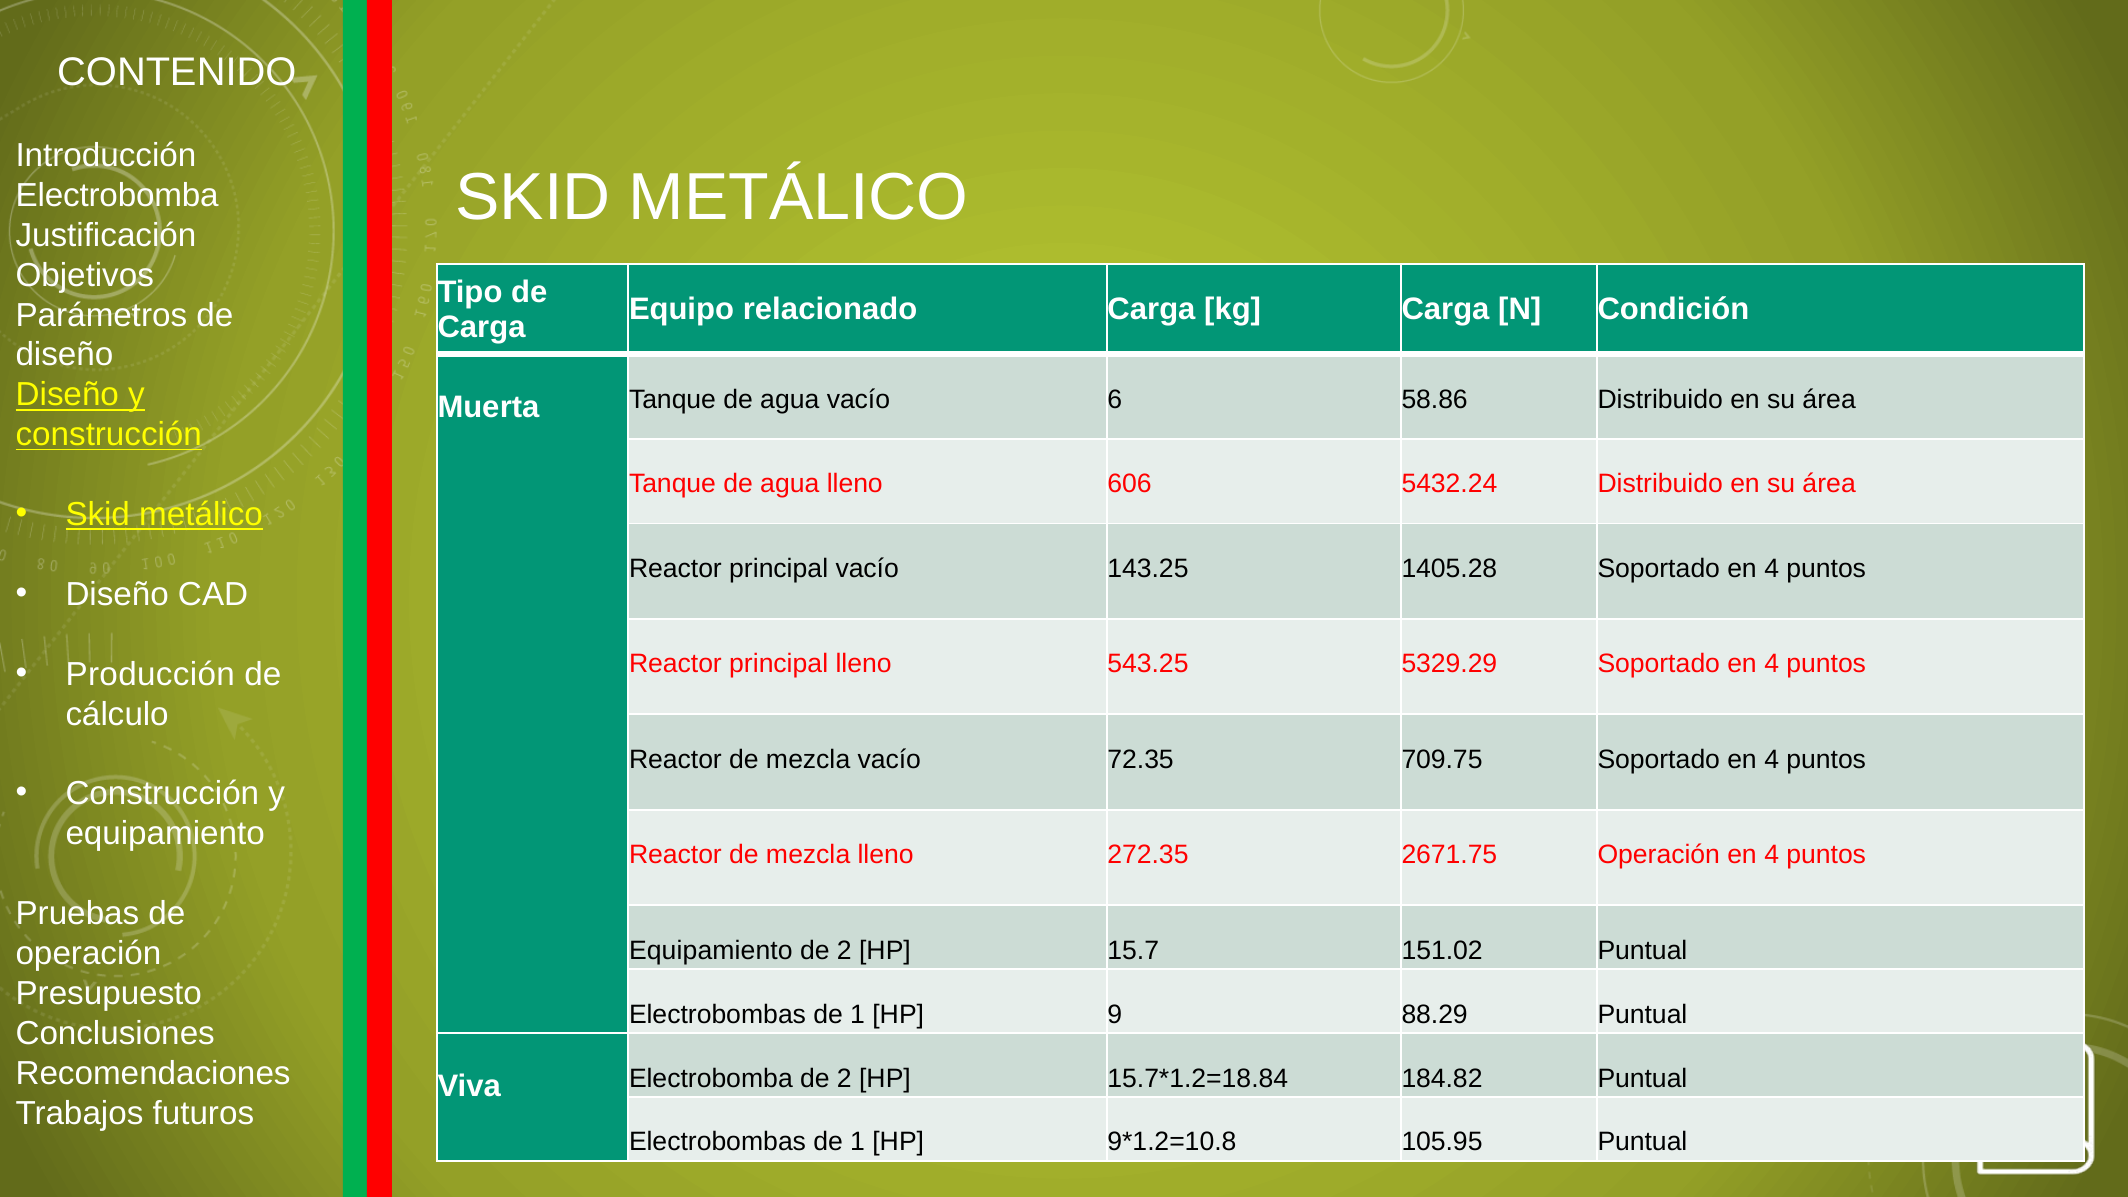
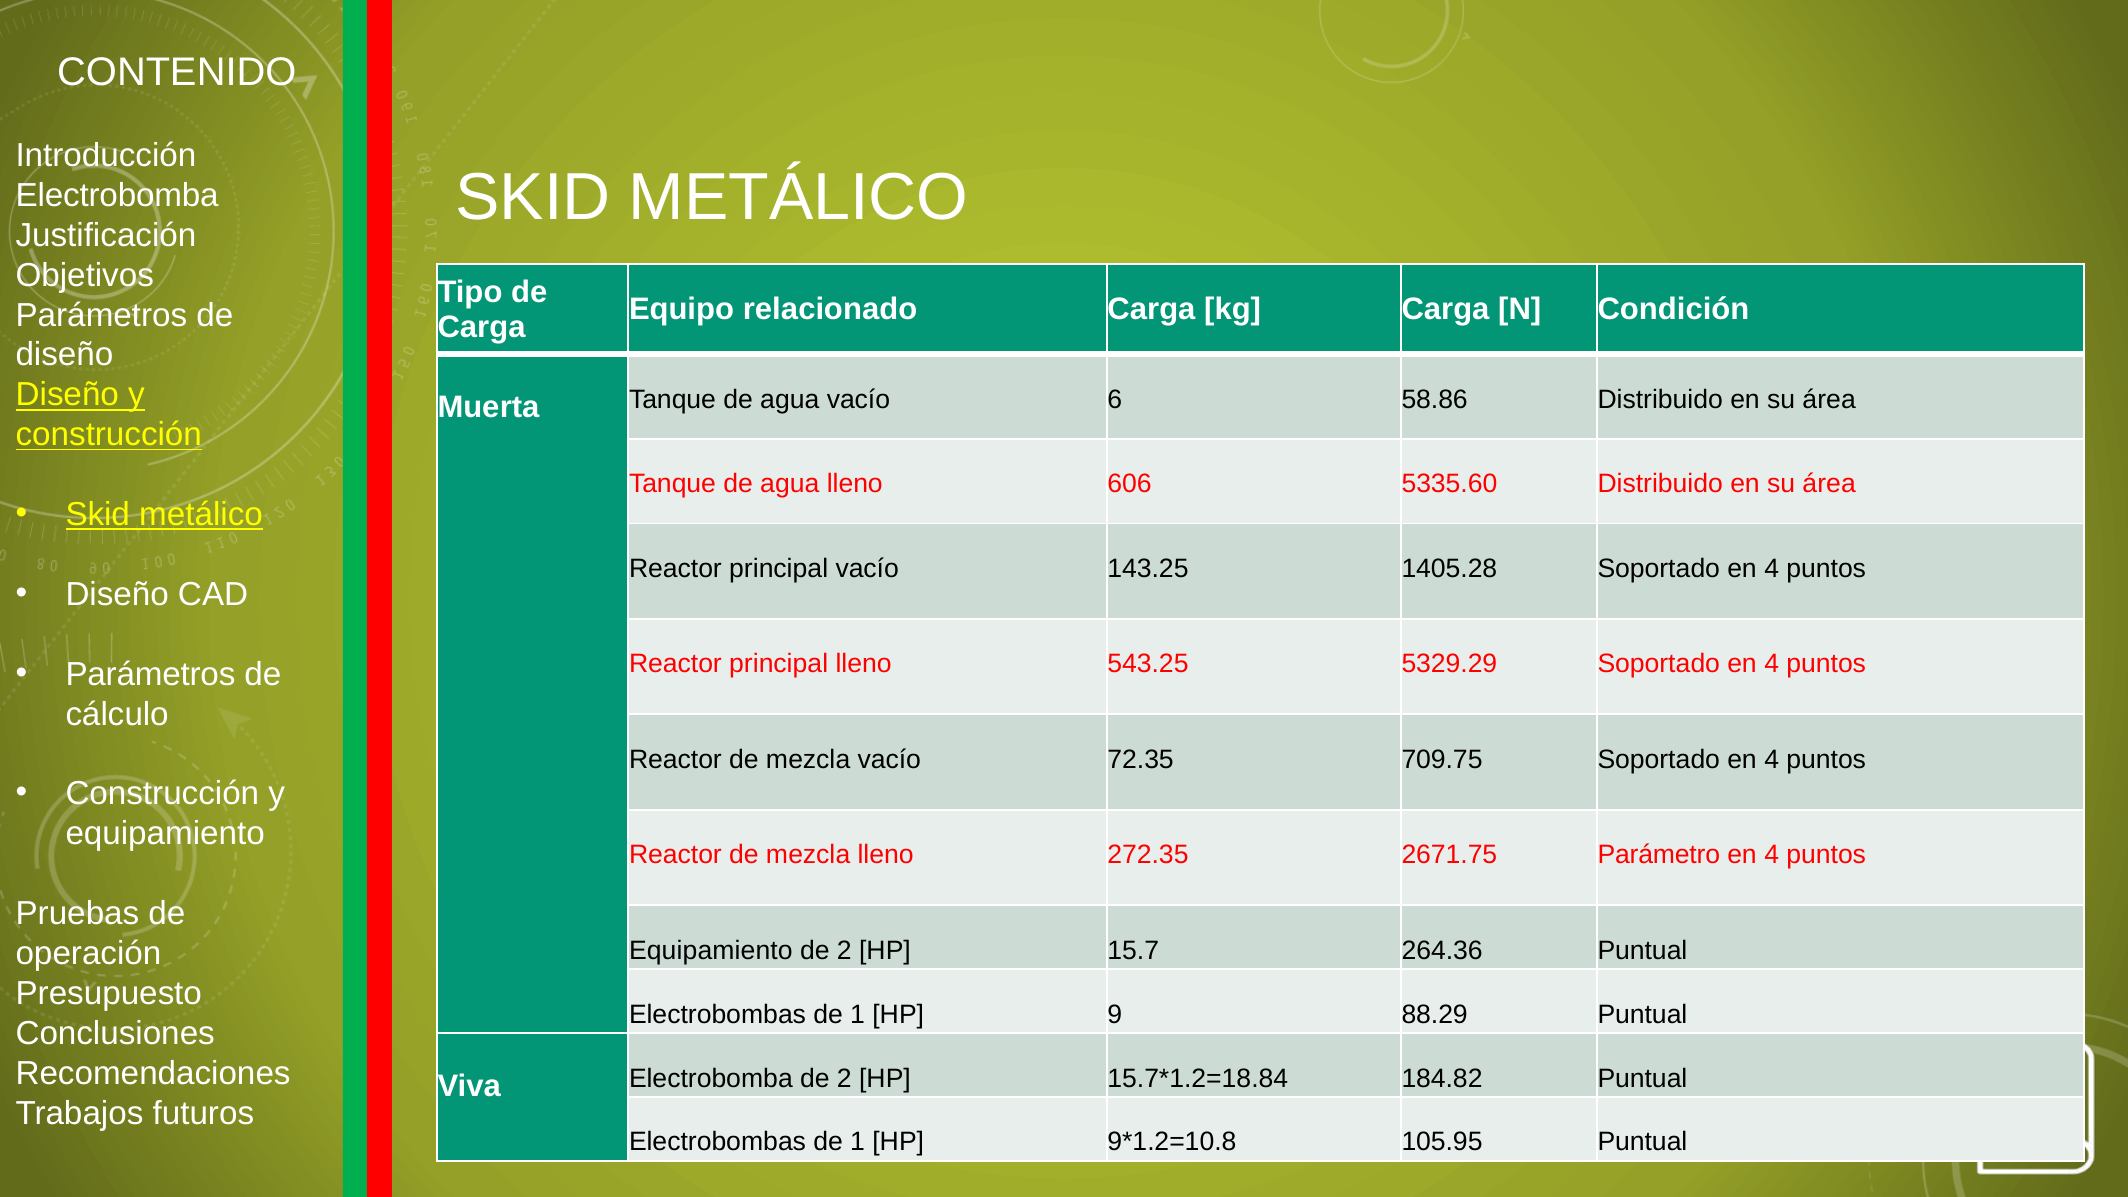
5432.24: 5432.24 -> 5335.60
Producción at (150, 674): Producción -> Parámetros
2671.75 Operación: Operación -> Parámetro
151.02: 151.02 -> 264.36
